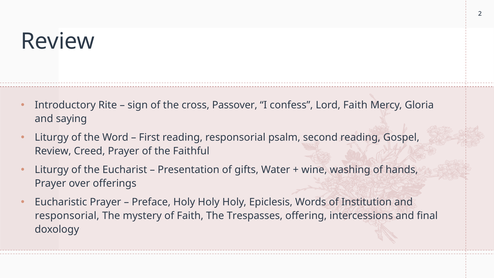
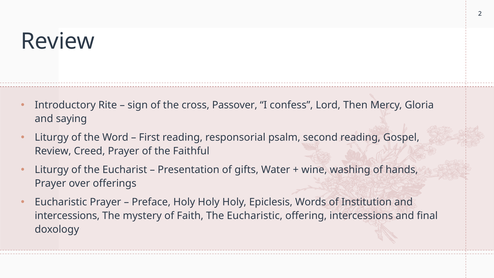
Lord Faith: Faith -> Then
responsorial at (67, 216): responsorial -> intercessions
The Trespasses: Trespasses -> Eucharistic
